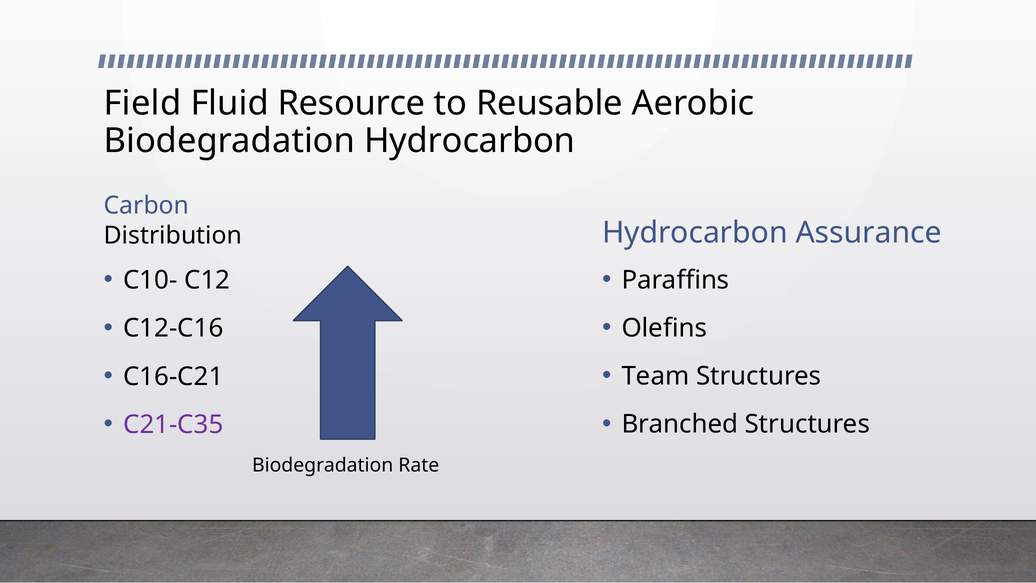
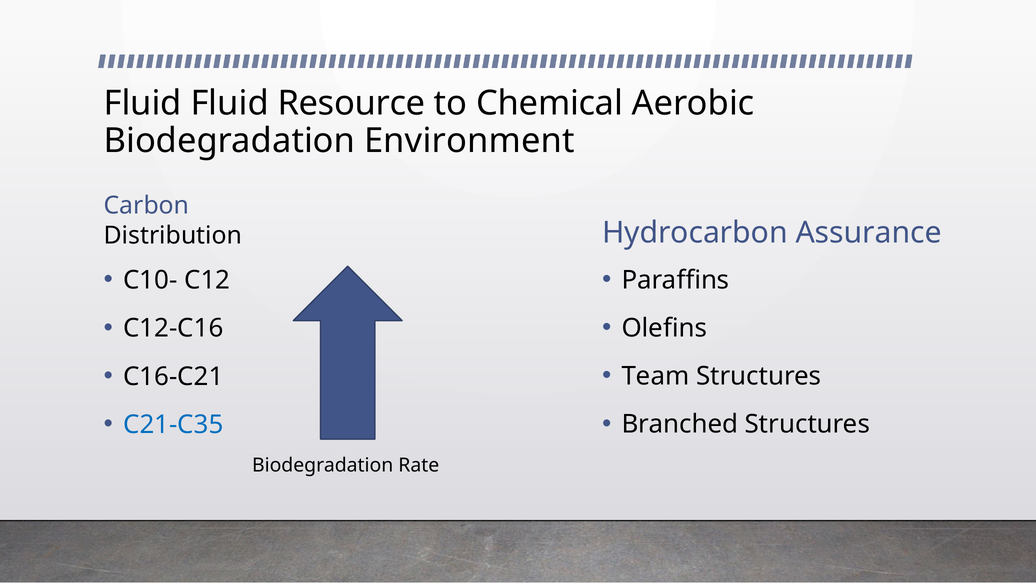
Field at (143, 103): Field -> Fluid
Reusable: Reusable -> Chemical
Biodegradation Hydrocarbon: Hydrocarbon -> Environment
C21-C35 colour: purple -> blue
